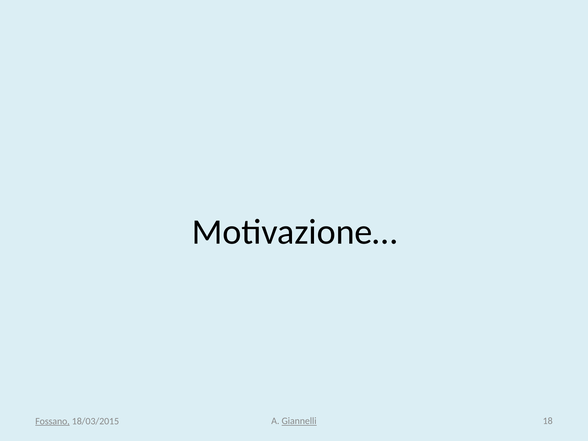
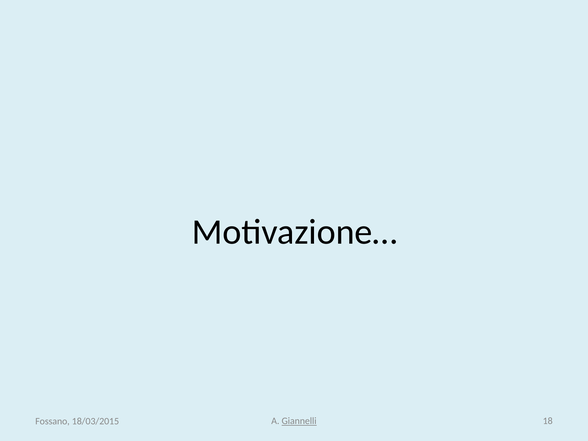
Fossano underline: present -> none
